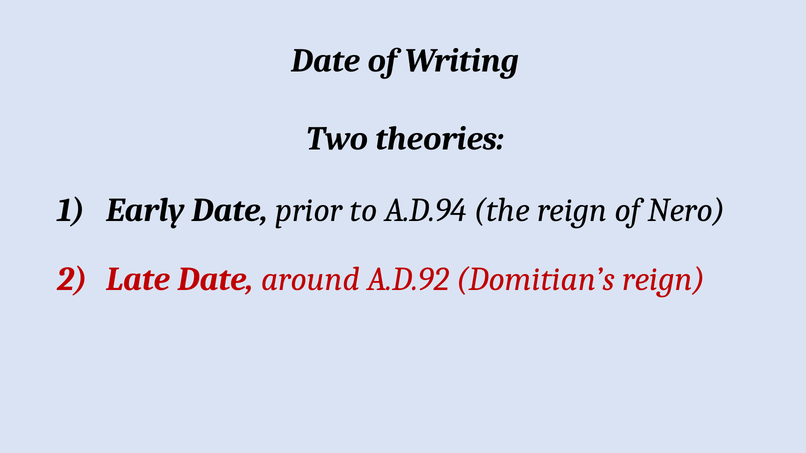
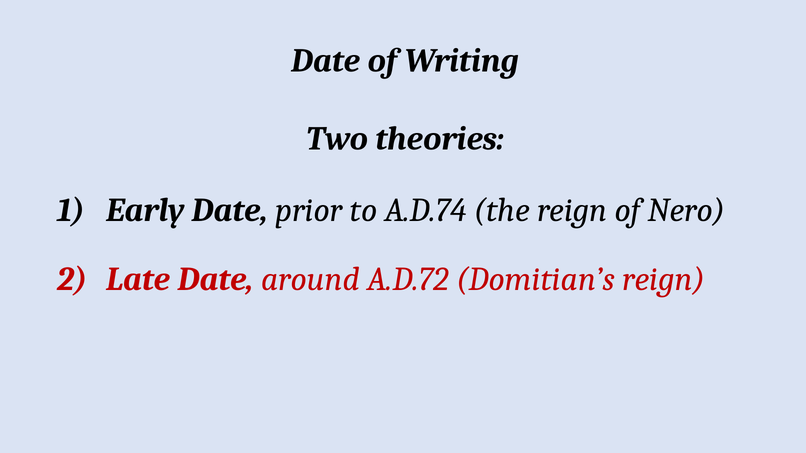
A.D.94: A.D.94 -> A.D.74
A.D.92: A.D.92 -> A.D.72
